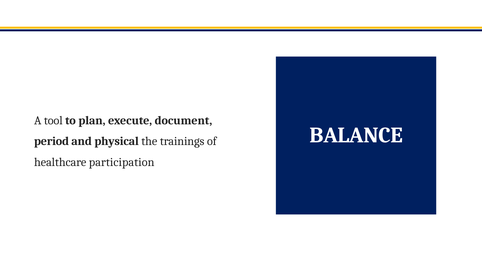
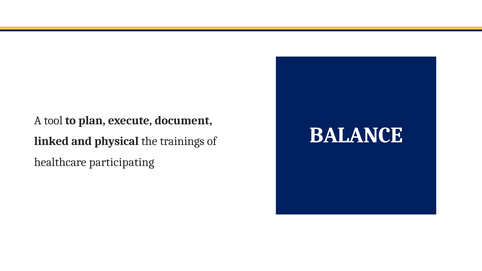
period: period -> linked
participation: participation -> participating
